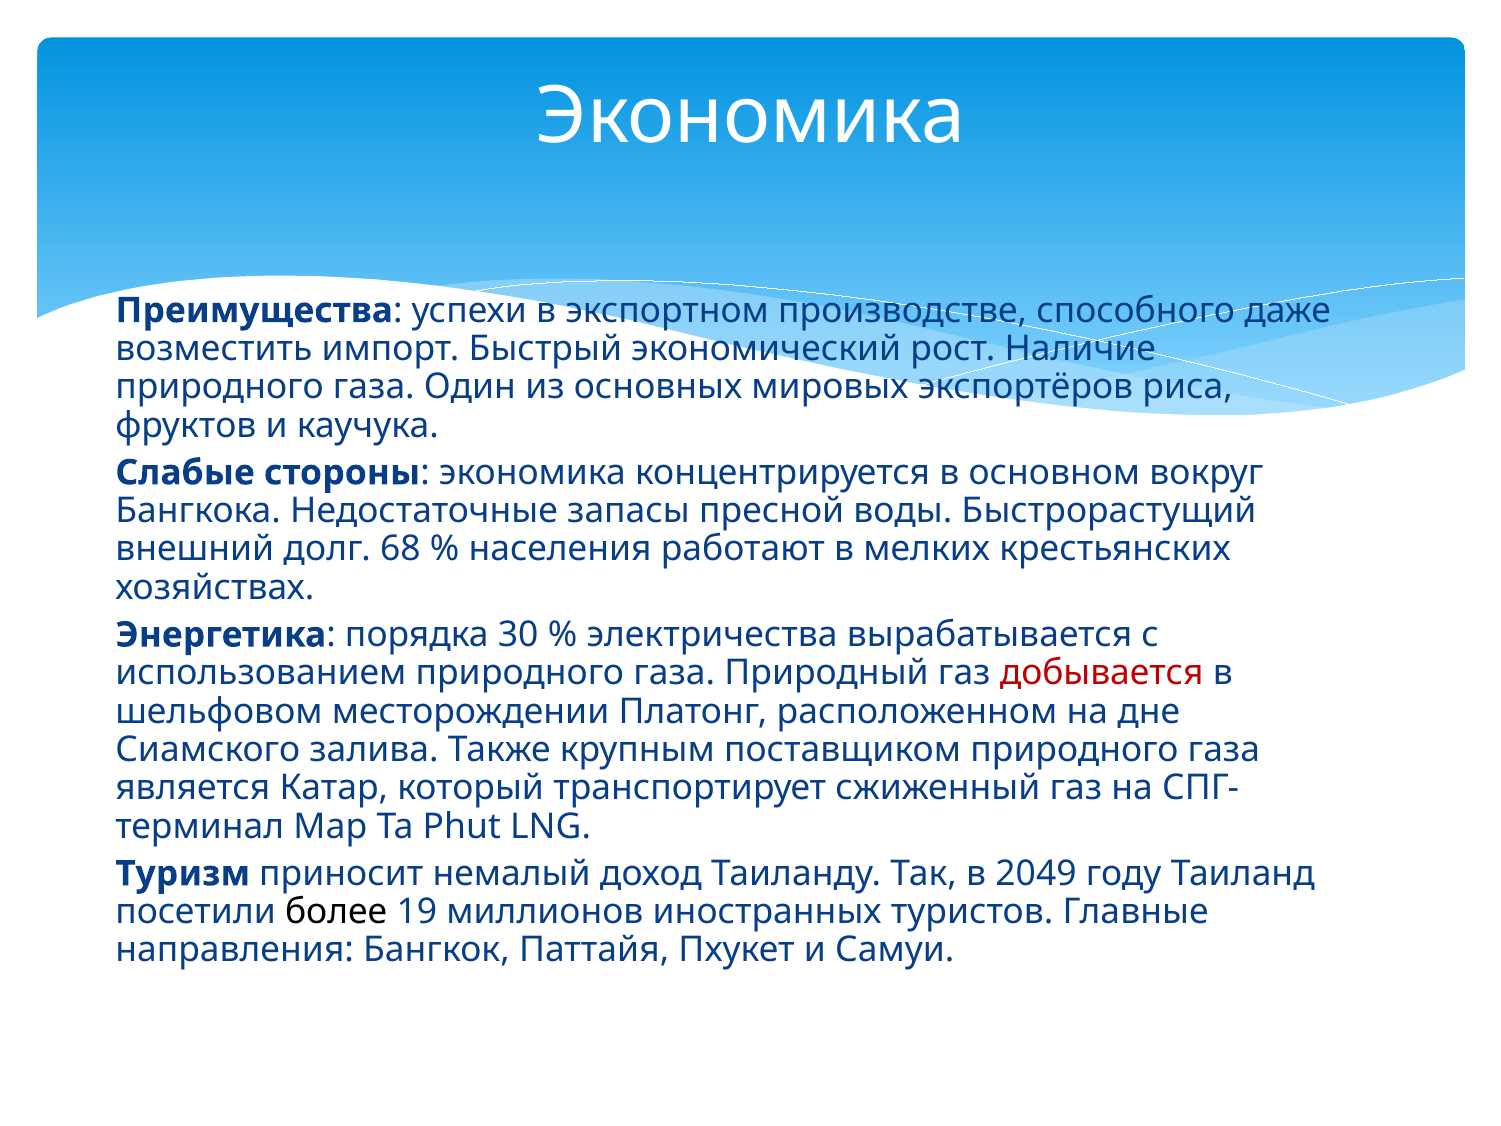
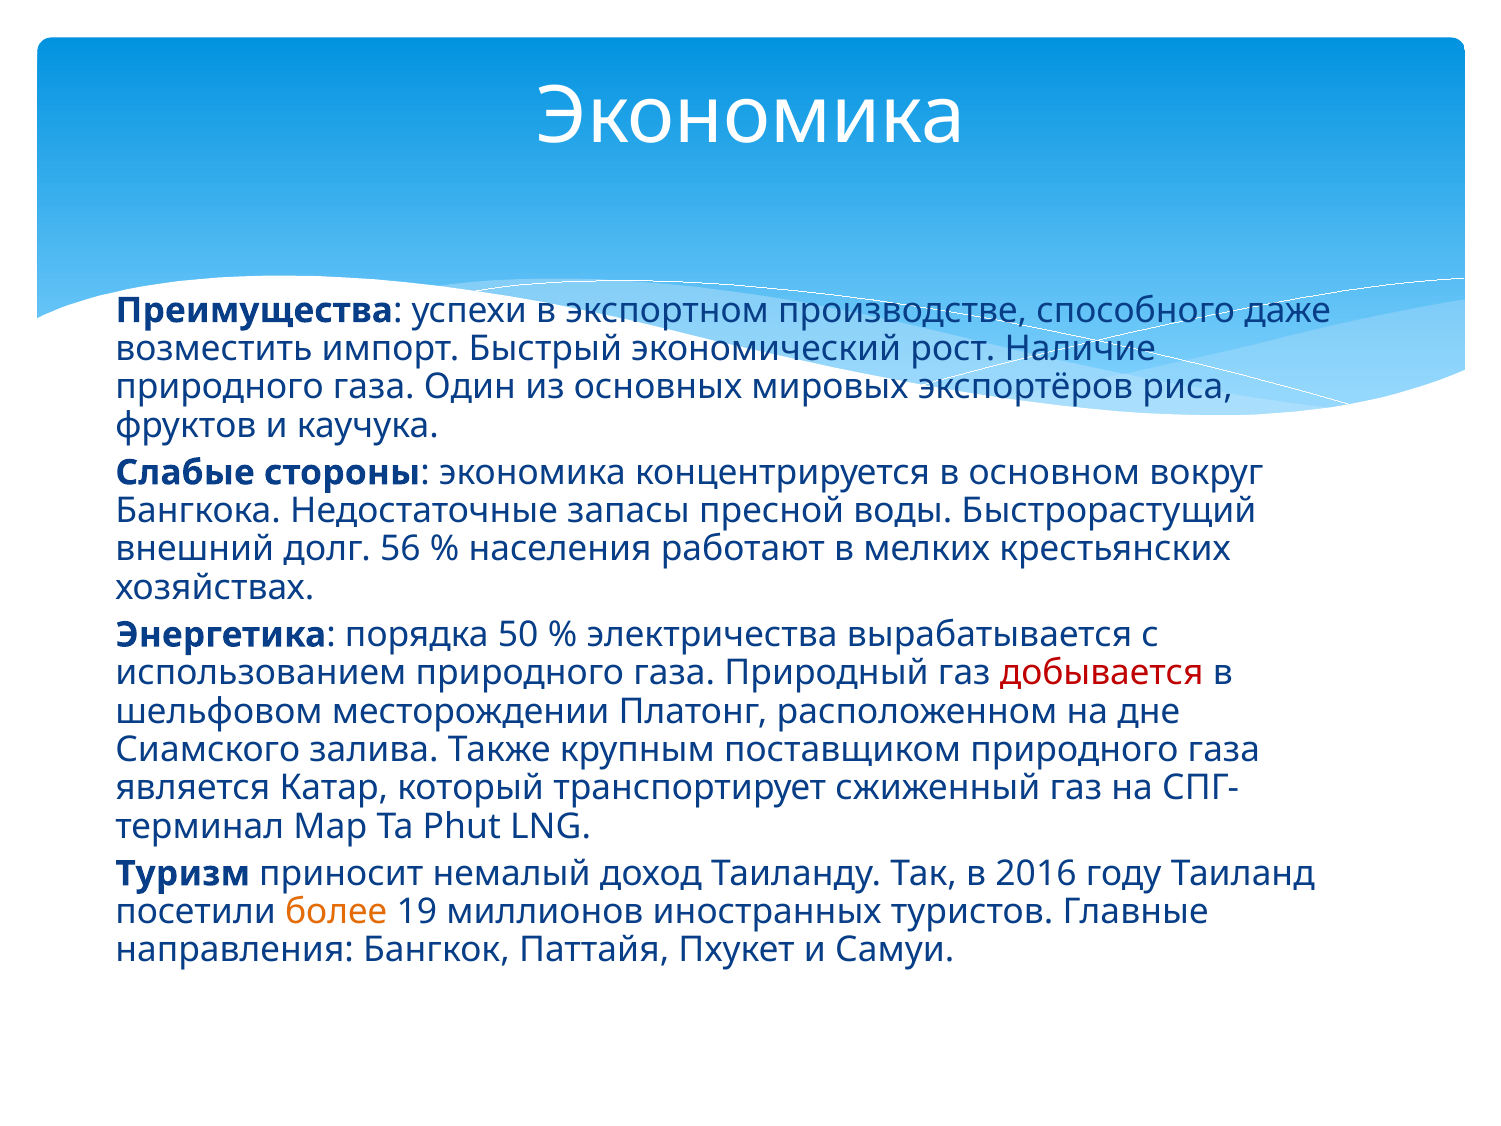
68: 68 -> 56
30: 30 -> 50
2049: 2049 -> 2016
более colour: black -> orange
